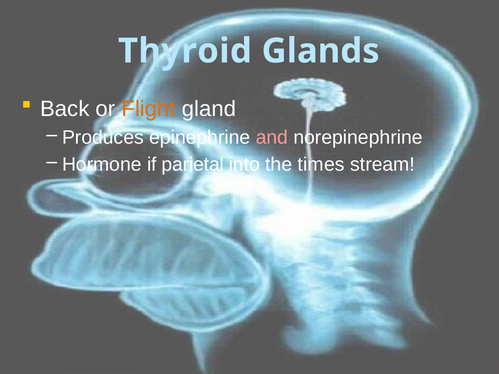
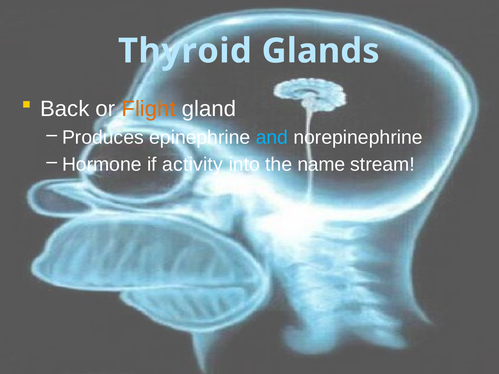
and colour: pink -> light blue
parietal: parietal -> activity
times: times -> name
